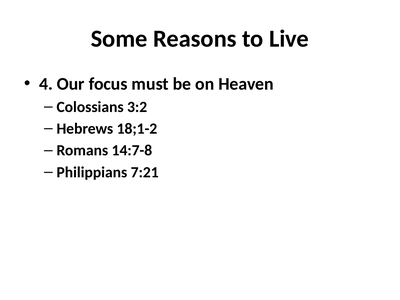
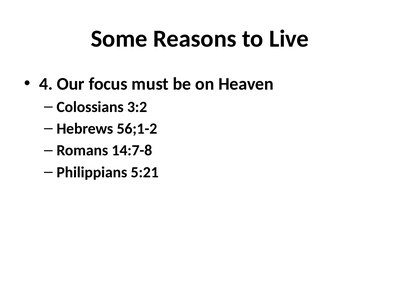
18;1-2: 18;1-2 -> 56;1-2
7:21: 7:21 -> 5:21
